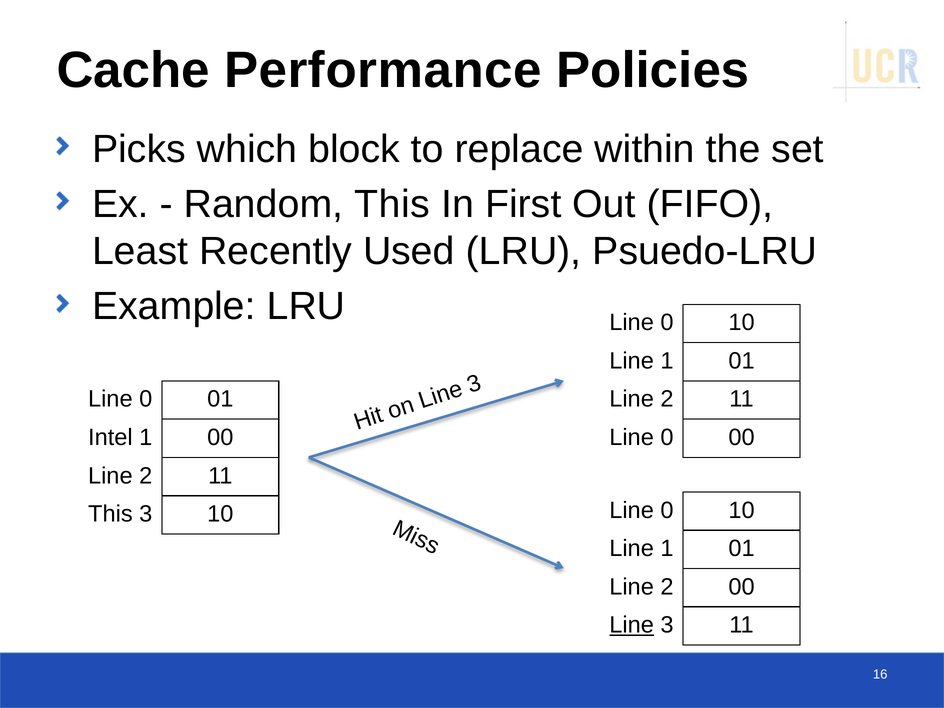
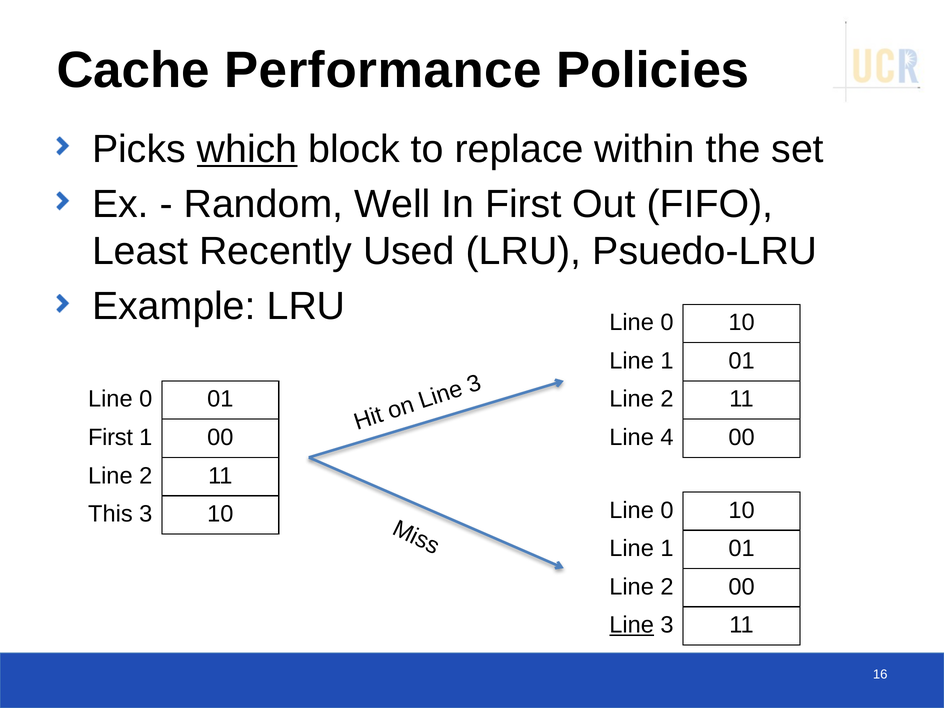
which underline: none -> present
Random This: This -> Well
Intel at (110, 437): Intel -> First
0 at (667, 437): 0 -> 4
